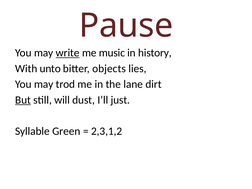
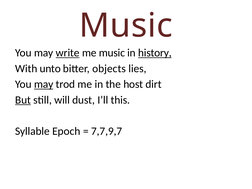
Pause at (126, 26): Pause -> Music
history underline: none -> present
may at (44, 84) underline: none -> present
lane: lane -> host
just: just -> this
Green: Green -> Epoch
2,3,1,2: 2,3,1,2 -> 7,7,9,7
